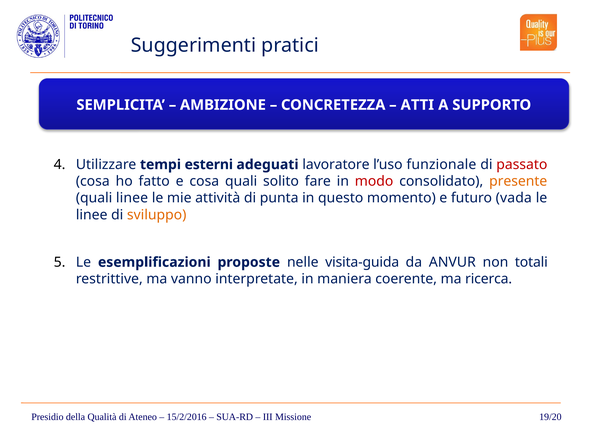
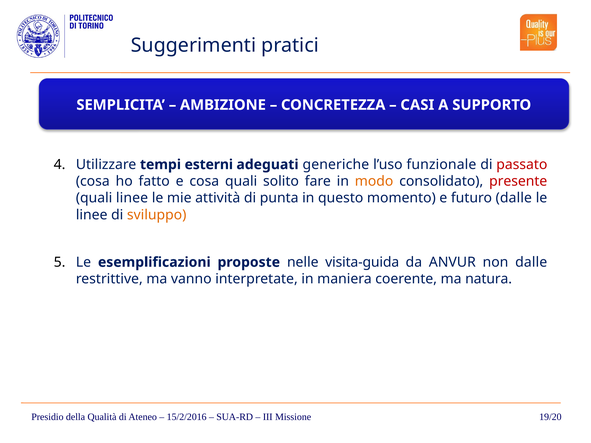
ATTI: ATTI -> CASI
lavoratore: lavoratore -> generiche
modo colour: red -> orange
presente colour: orange -> red
futuro vada: vada -> dalle
non totali: totali -> dalle
ricerca: ricerca -> natura
